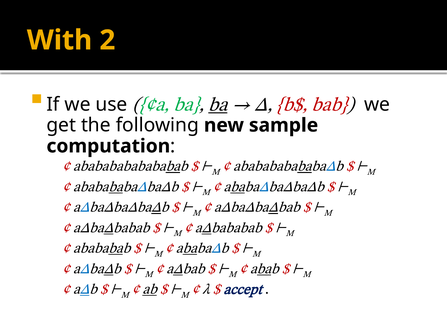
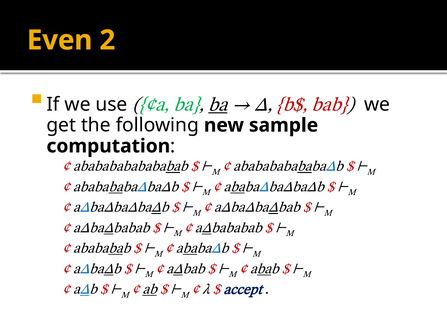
With: With -> Even
